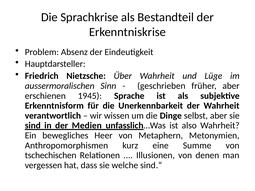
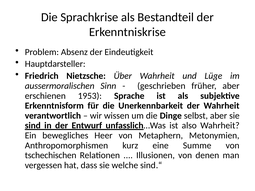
1945: 1945 -> 1953
Medien: Medien -> Entwurf
